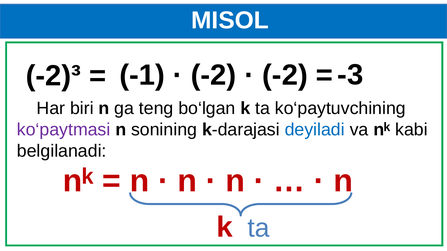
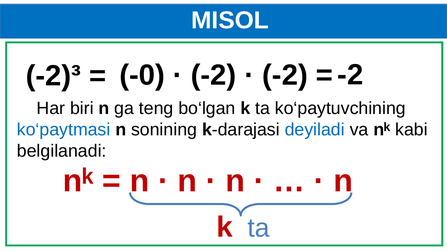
-1: -1 -> -0
-3 at (350, 75): -3 -> -2
ko‘paytmasi colour: purple -> blue
